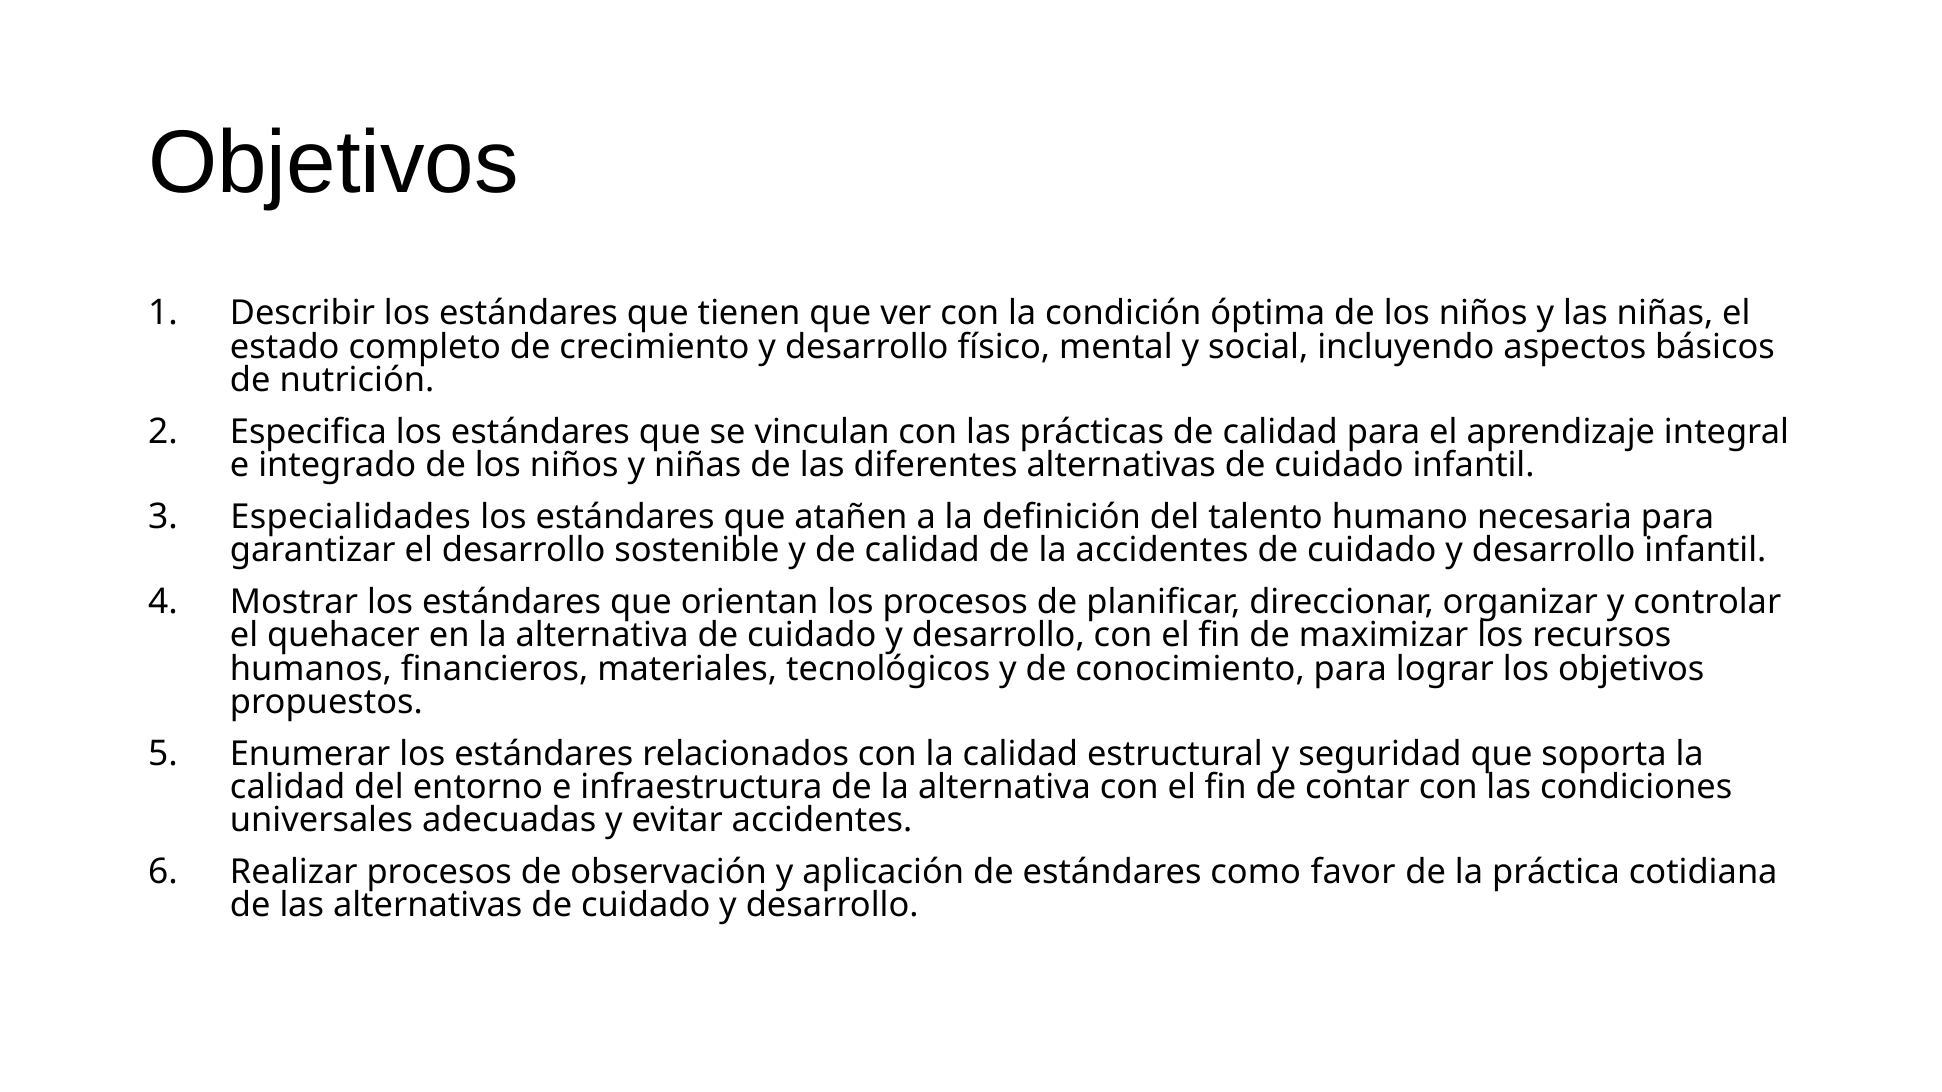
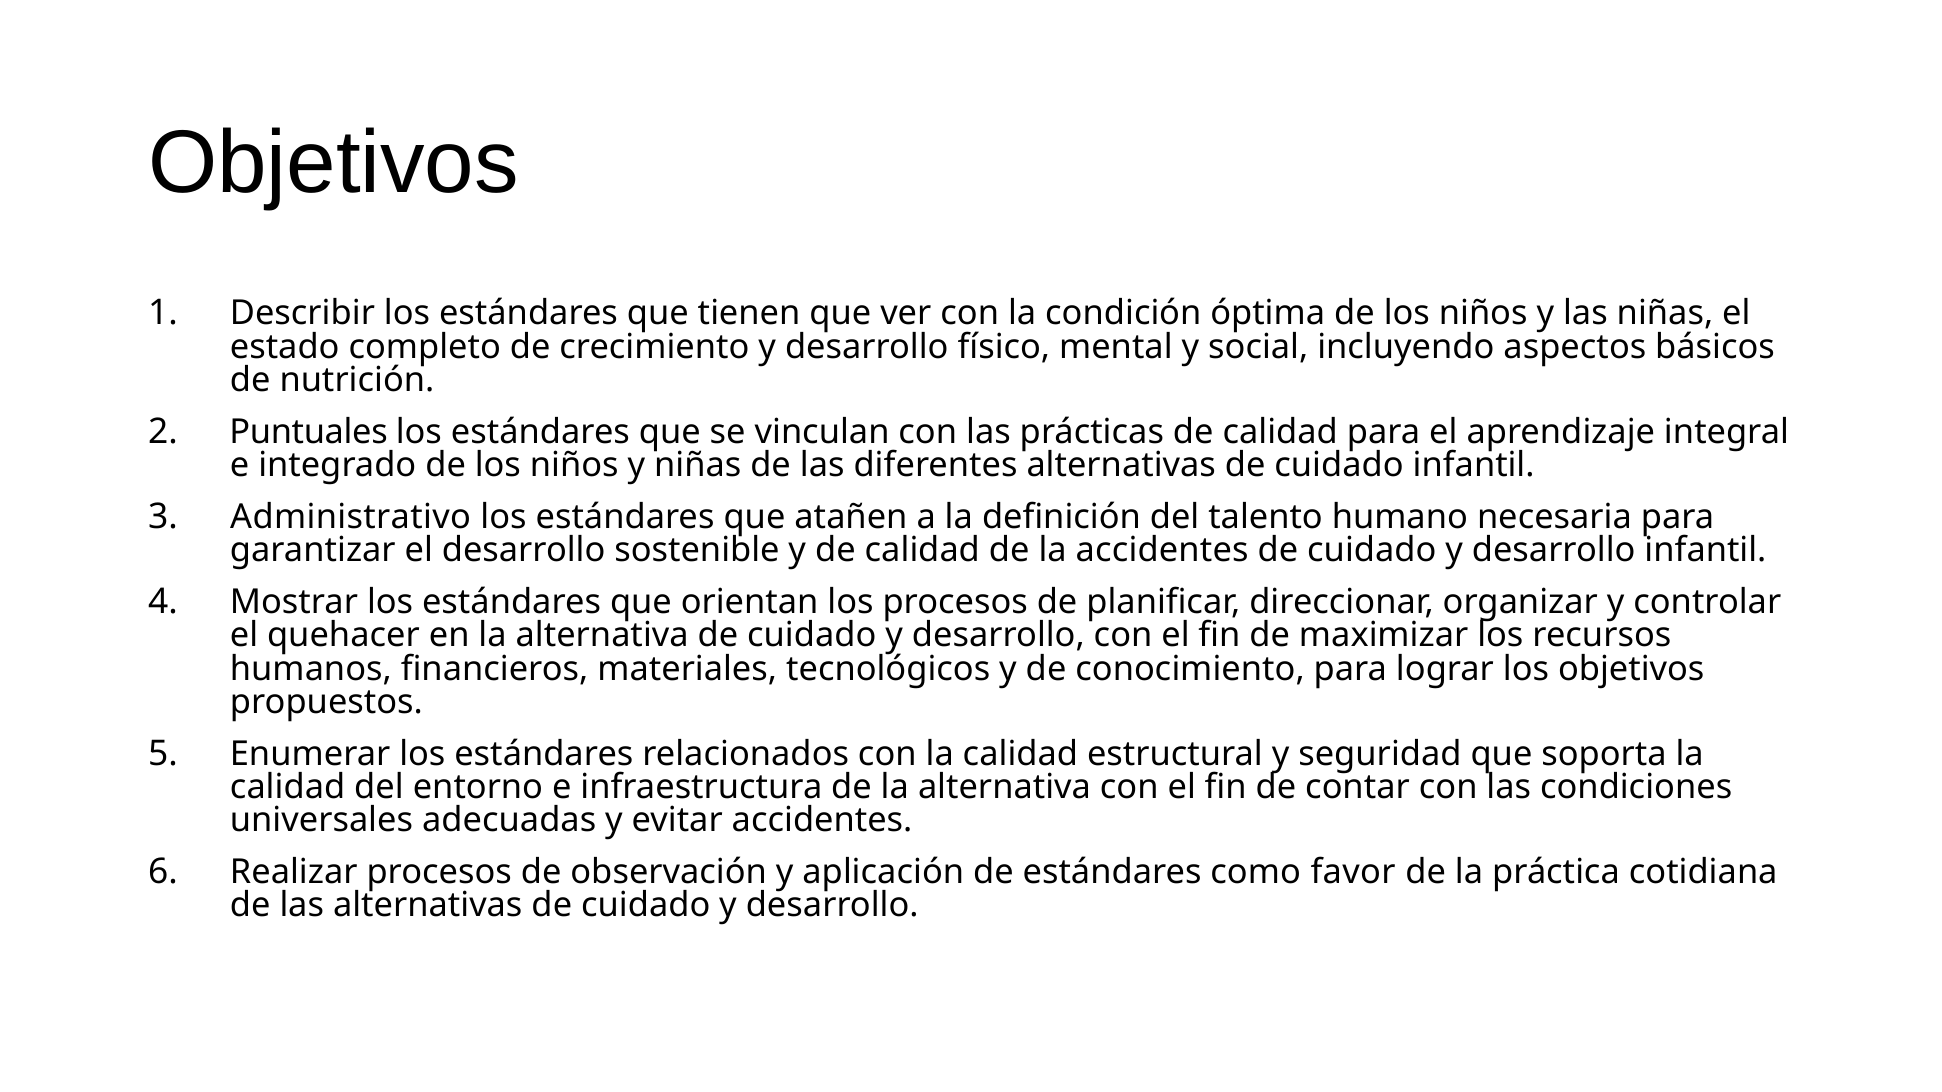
Especifica: Especifica -> Puntuales
Especialidades: Especialidades -> Administrativo
